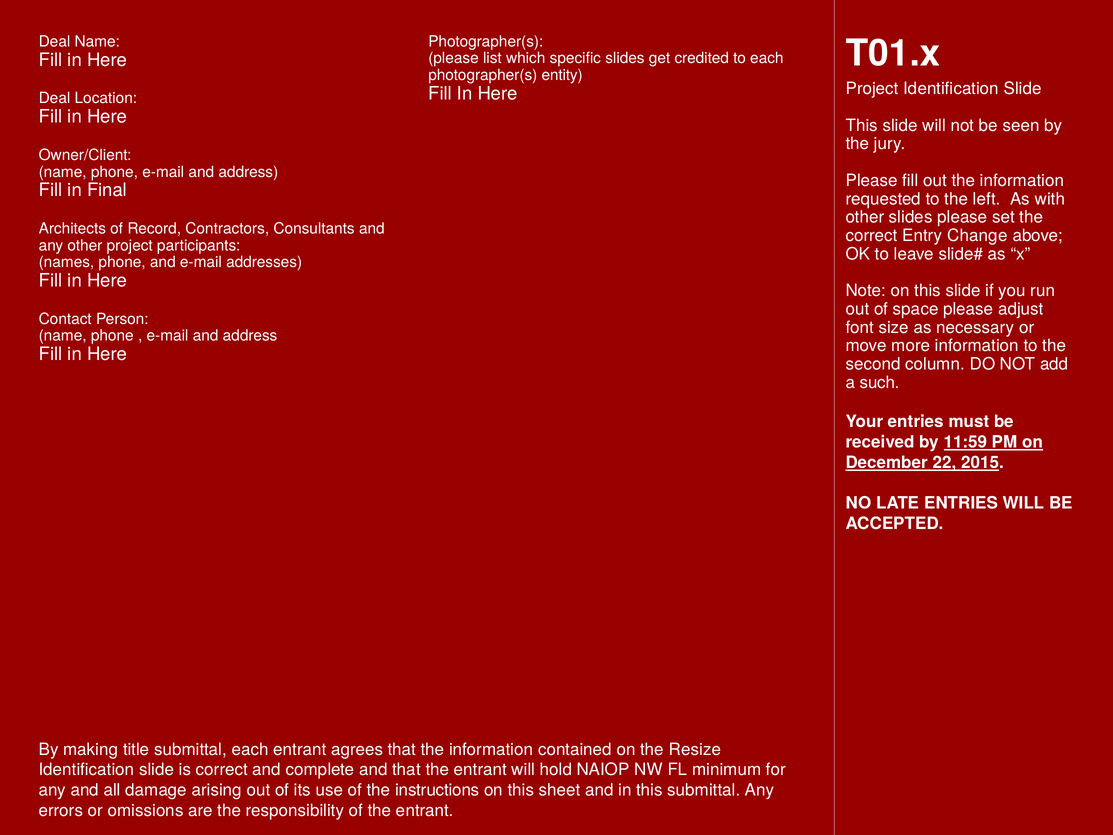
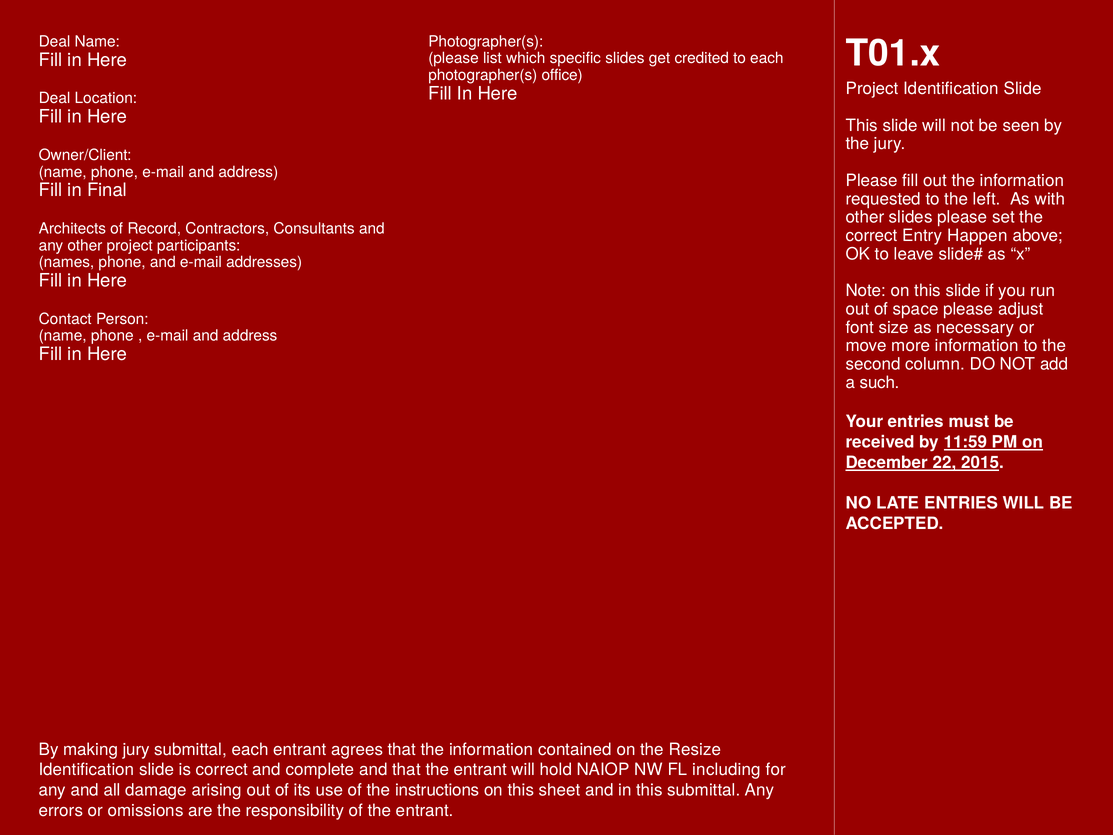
entity: entity -> office
Change: Change -> Happen
making title: title -> jury
minimum: minimum -> including
